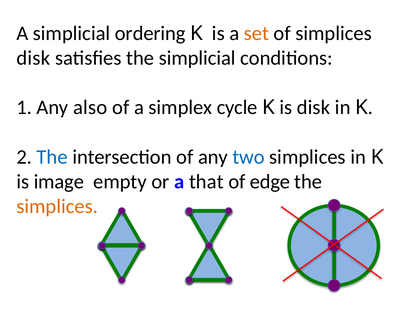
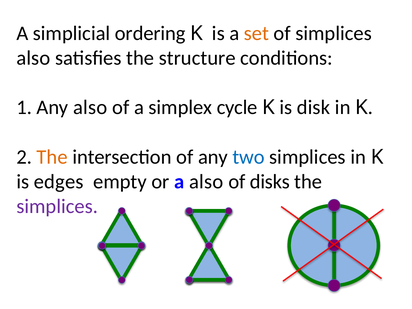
disk at (33, 58): disk -> also
the simplicial: simplicial -> structure
The at (52, 157) colour: blue -> orange
image: image -> edges
a that: that -> also
edge: edge -> disks
simplices at (57, 206) colour: orange -> purple
